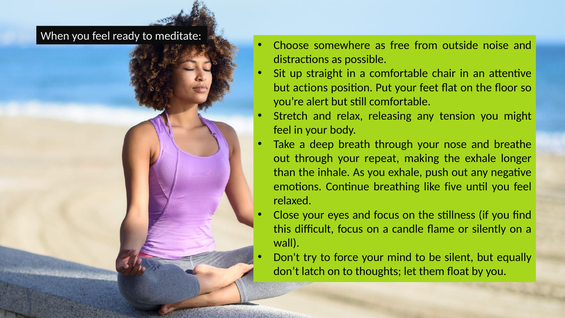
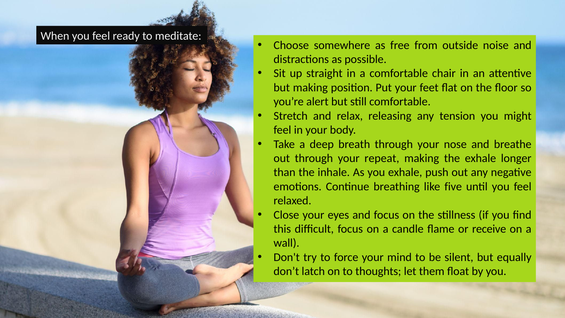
but actions: actions -> making
silently: silently -> receive
